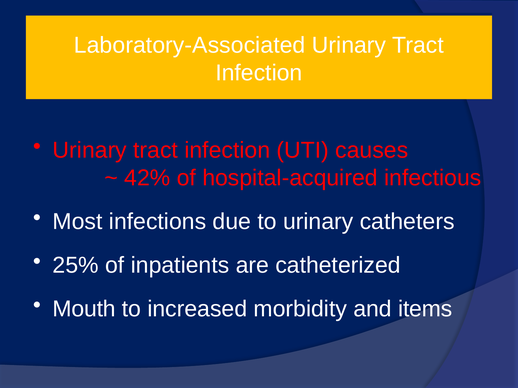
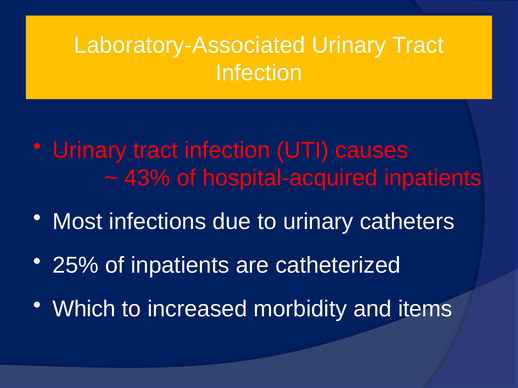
42%: 42% -> 43%
hospital-acquired infectious: infectious -> inpatients
Mouth: Mouth -> Which
